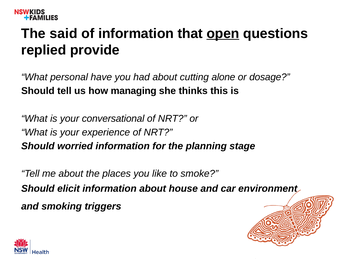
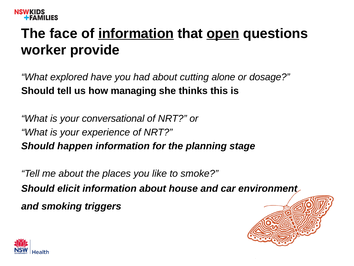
said: said -> face
information at (136, 33) underline: none -> present
replied: replied -> worker
personal: personal -> explored
worried: worried -> happen
